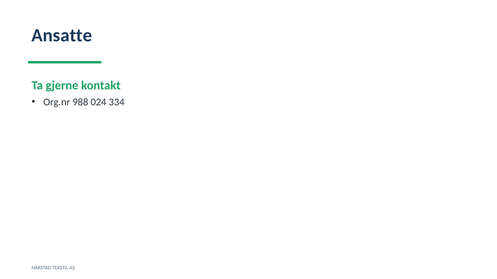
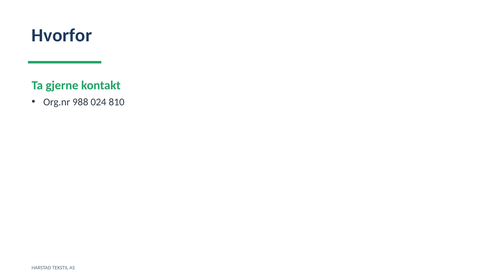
Ansatte: Ansatte -> Hvorfor
334: 334 -> 810
